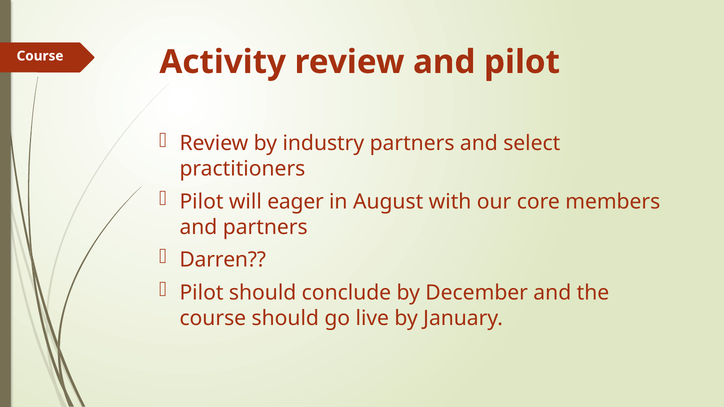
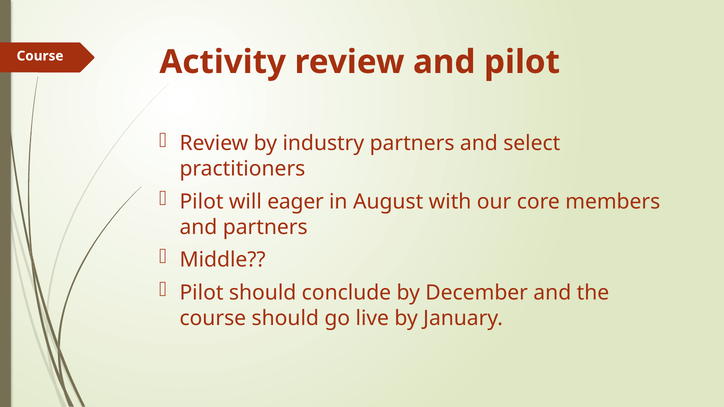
Darren: Darren -> Middle
